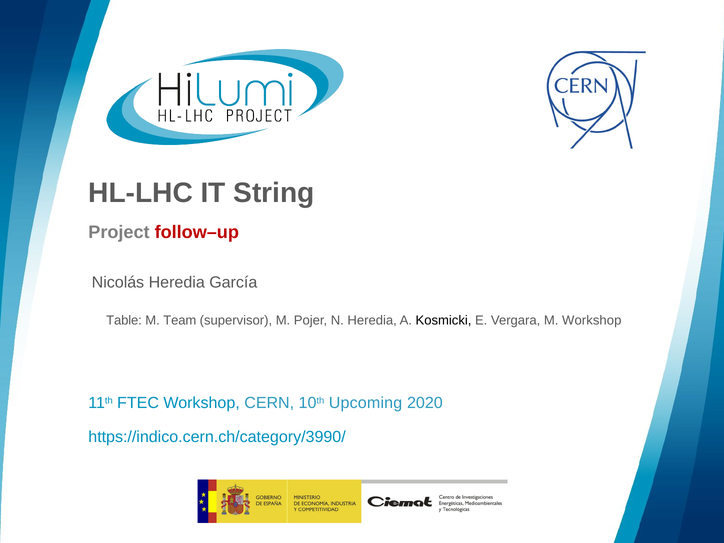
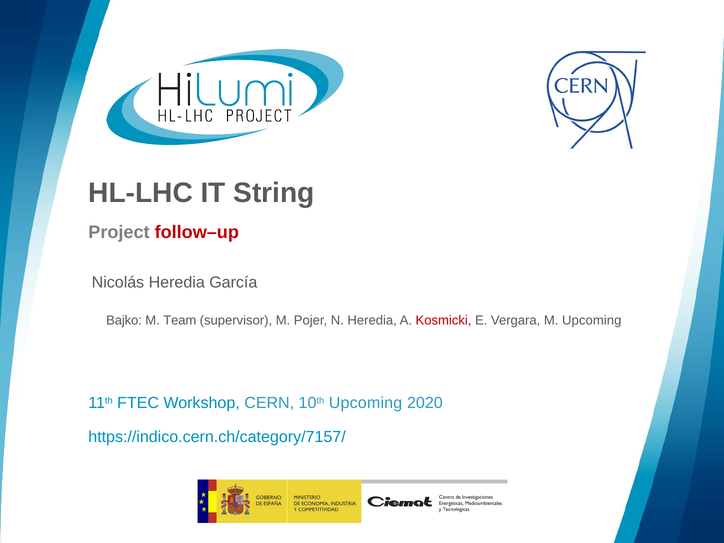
Table: Table -> Bajko
Kosmicki colour: black -> red
M Workshop: Workshop -> Upcoming
https://indico.cern.ch/category/3990/: https://indico.cern.ch/category/3990/ -> https://indico.cern.ch/category/7157/
